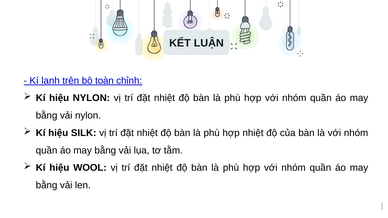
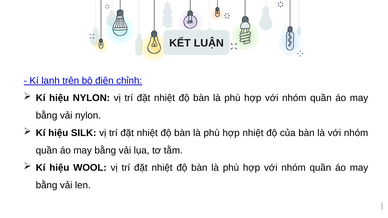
toàn: toàn -> điện
